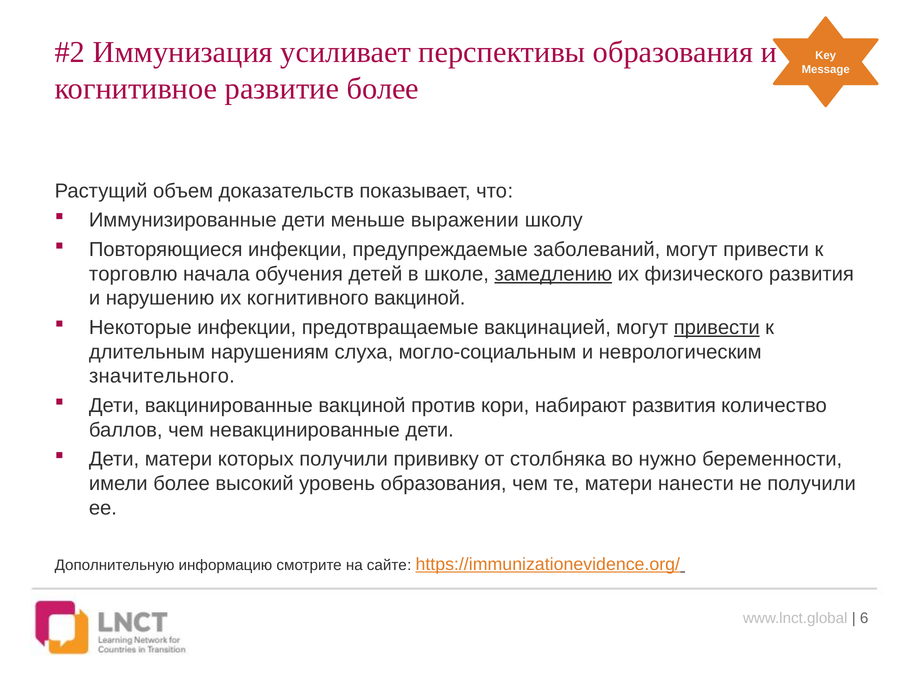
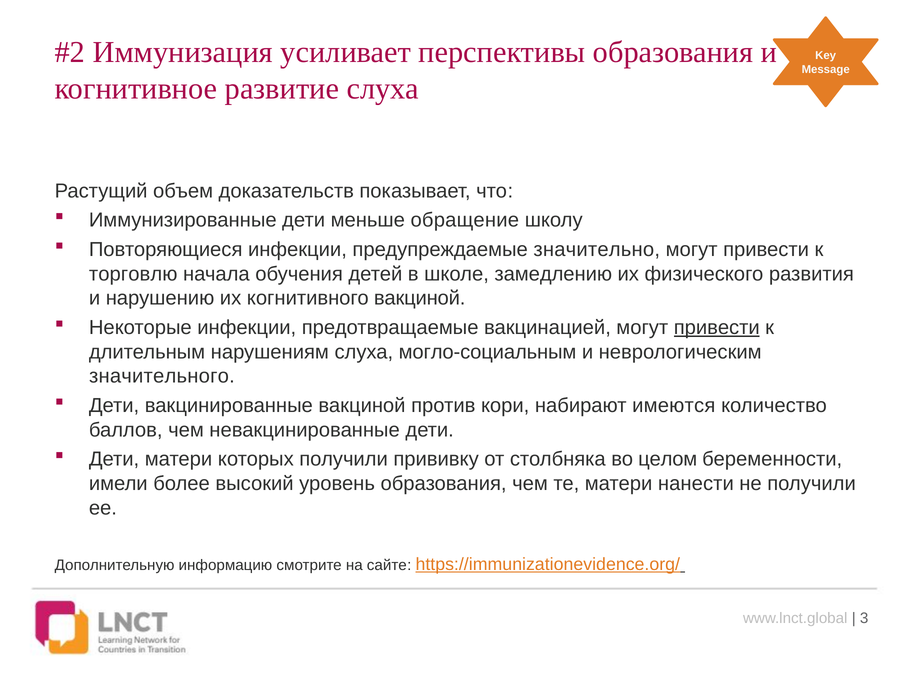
развитие более: более -> слуха
выражении: выражении -> обращение
заболеваний: заболеваний -> значительно
замедлению underline: present -> none
набирают развития: развития -> имеются
нужно: нужно -> целом
6: 6 -> 3
